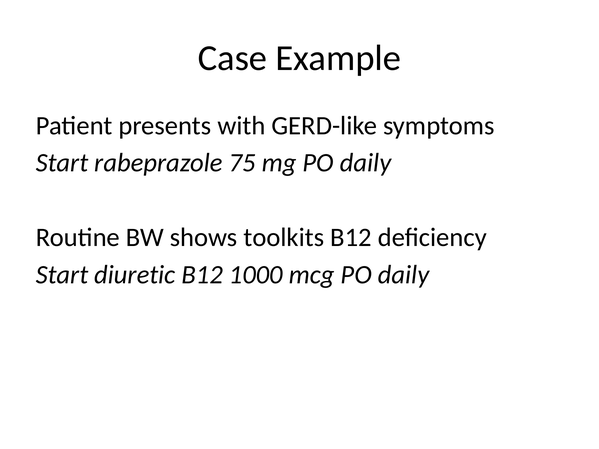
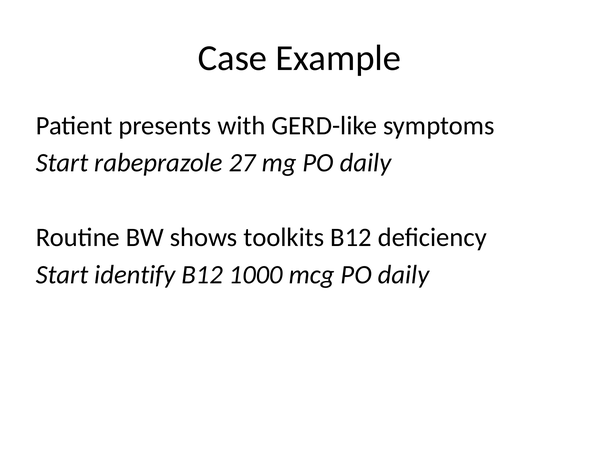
75: 75 -> 27
diuretic: diuretic -> identify
